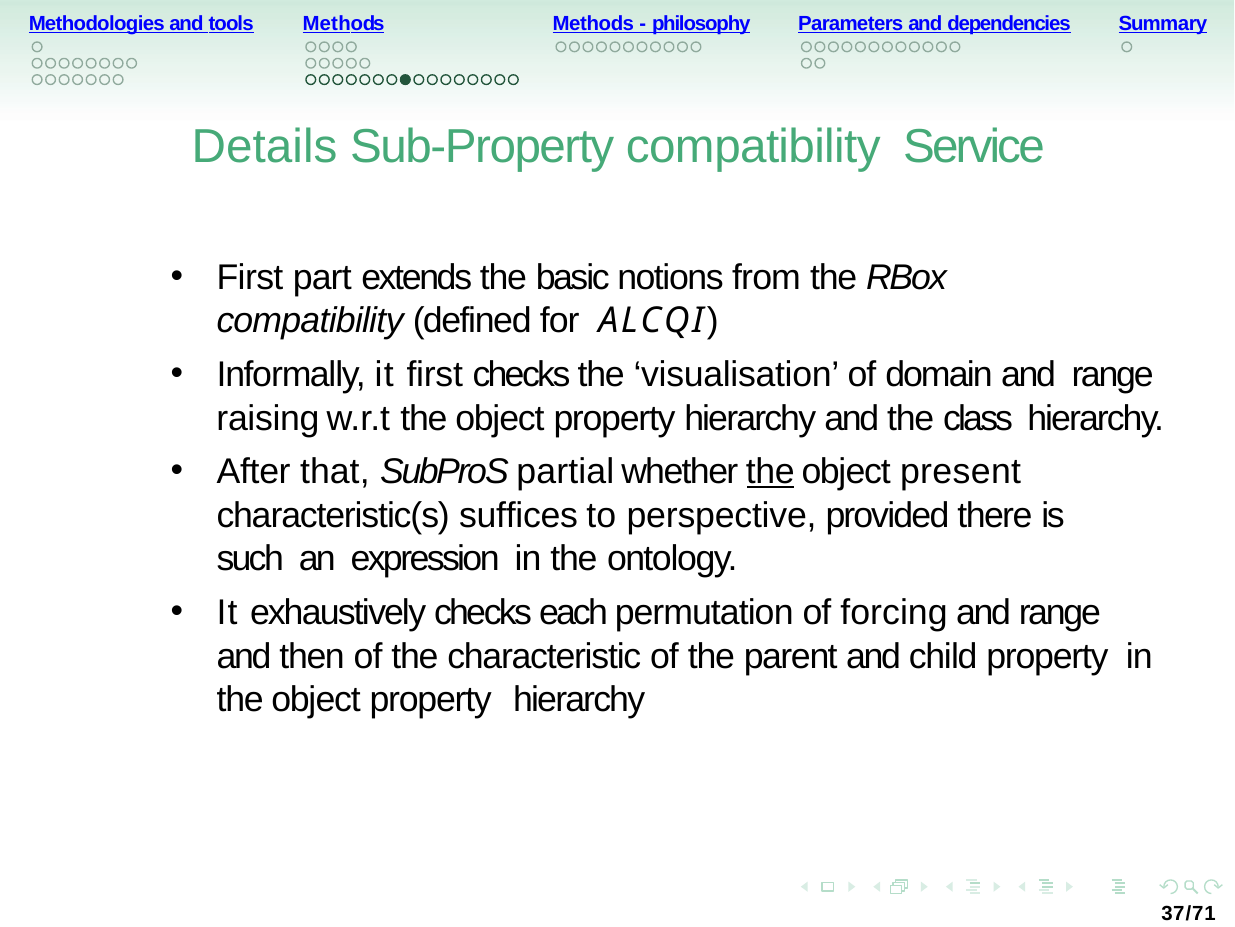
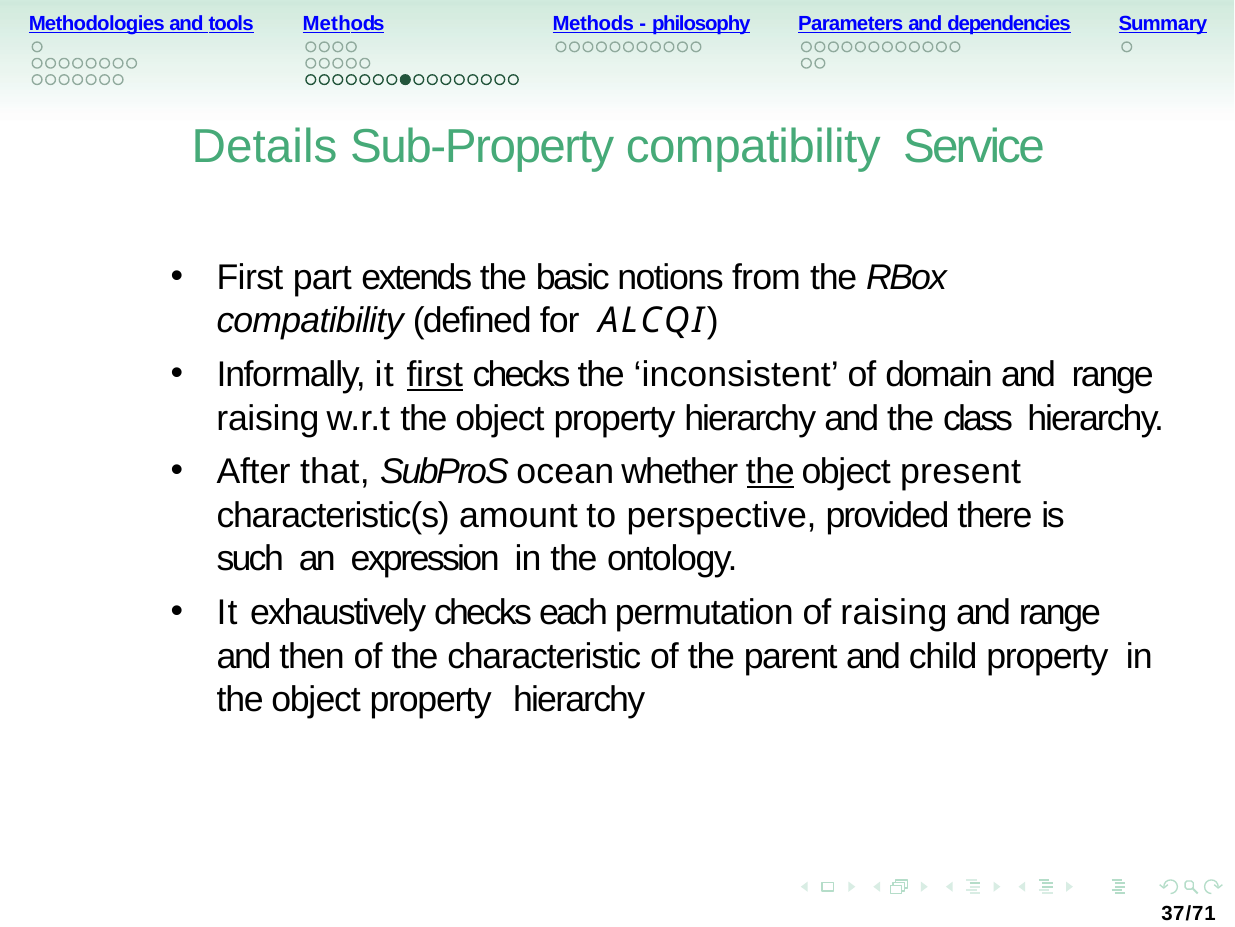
first at (435, 375) underline: none -> present
visualisation: visualisation -> inconsistent
partial: partial -> ocean
suffices: suffices -> amount
of forcing: forcing -> raising
